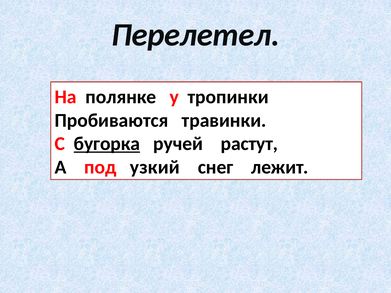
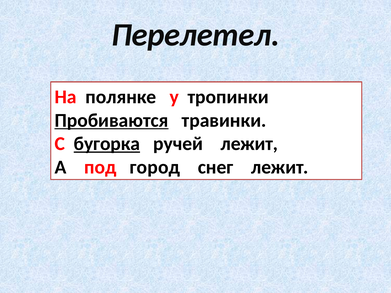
Пробиваются underline: none -> present
ручей растут: растут -> лежит
узкий: узкий -> город
